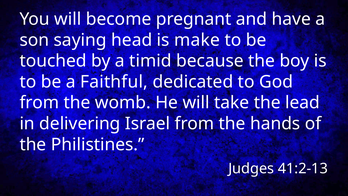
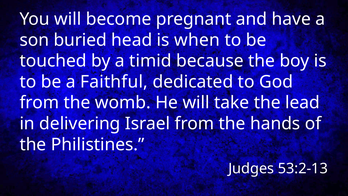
saying: saying -> buried
make: make -> when
41:2-13: 41:2-13 -> 53:2-13
